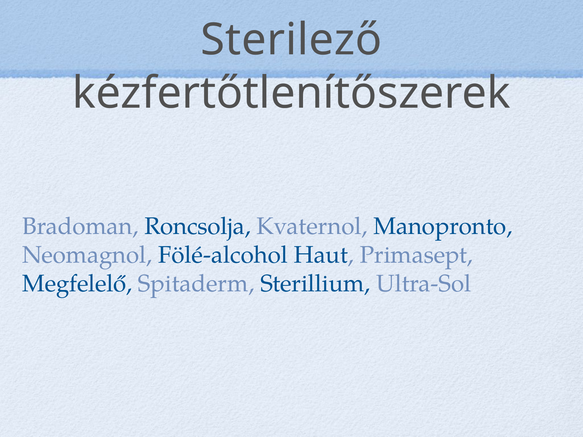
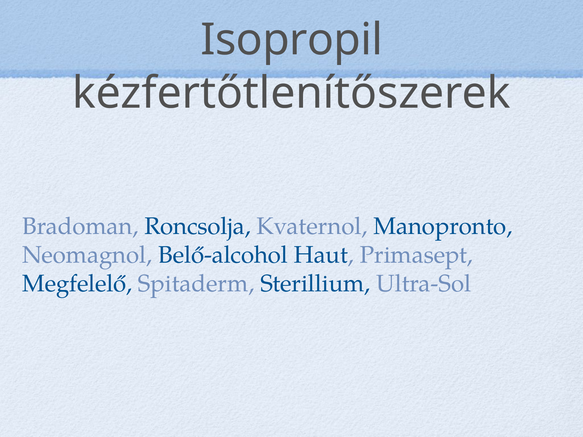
Sterilező: Sterilező -> Isopropil
Fölé-alcohol: Fölé-alcohol -> Belő-alcohol
